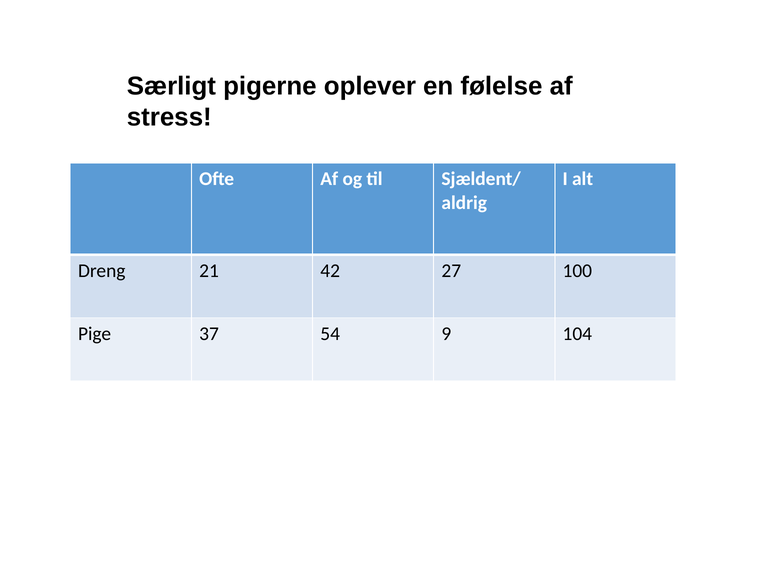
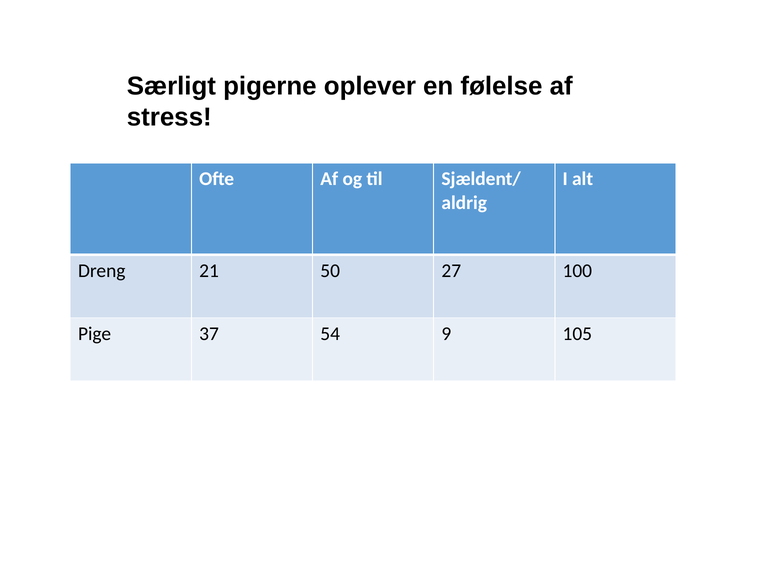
42: 42 -> 50
104: 104 -> 105
